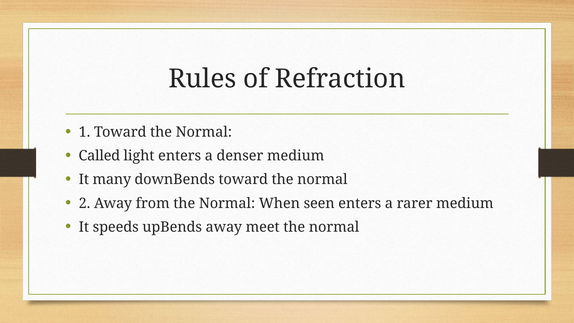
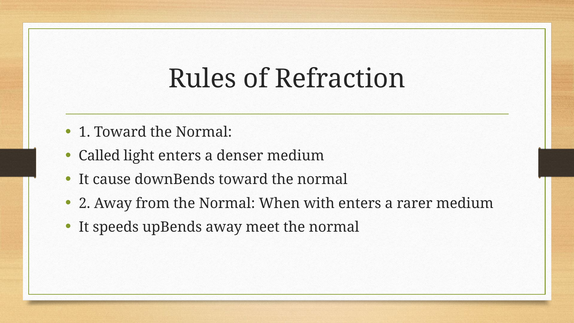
many: many -> cause
seen: seen -> with
